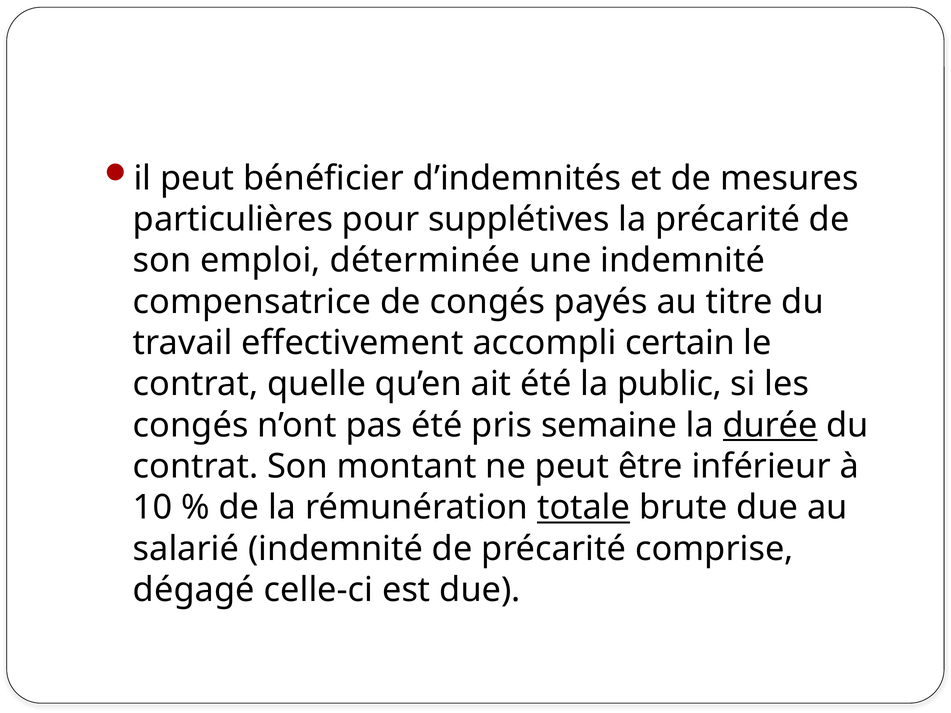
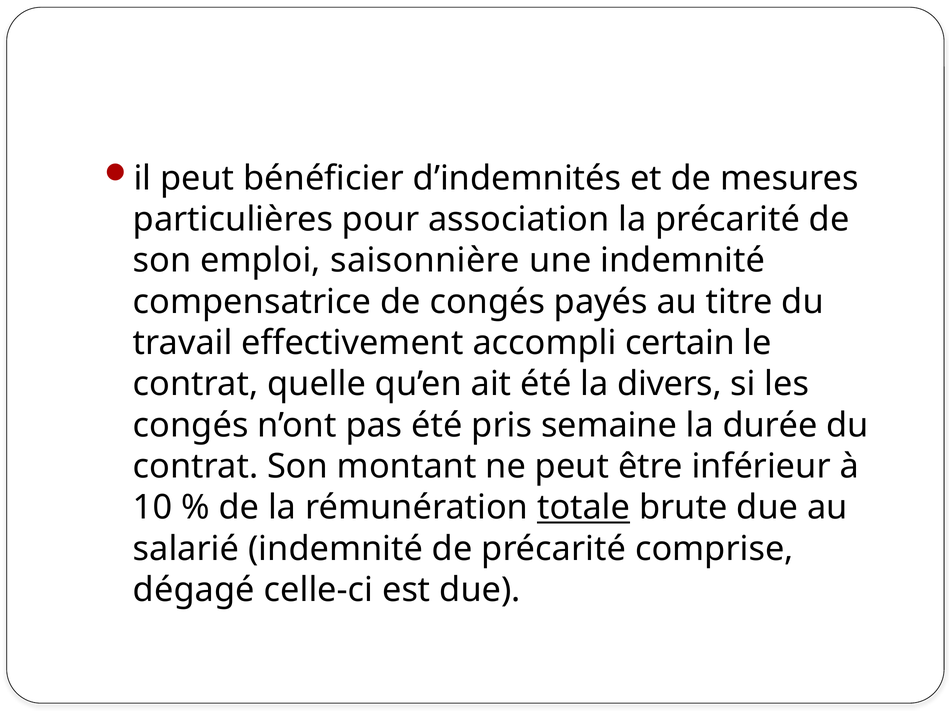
supplétives: supplétives -> association
déterminée: déterminée -> saisonnière
public: public -> divers
durée underline: present -> none
